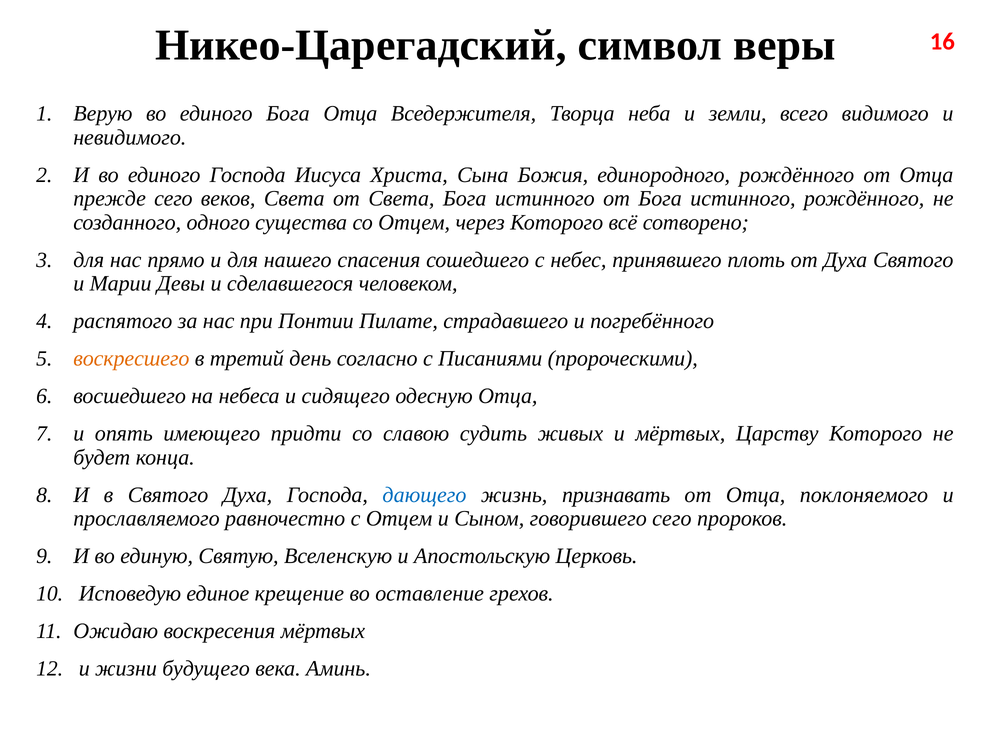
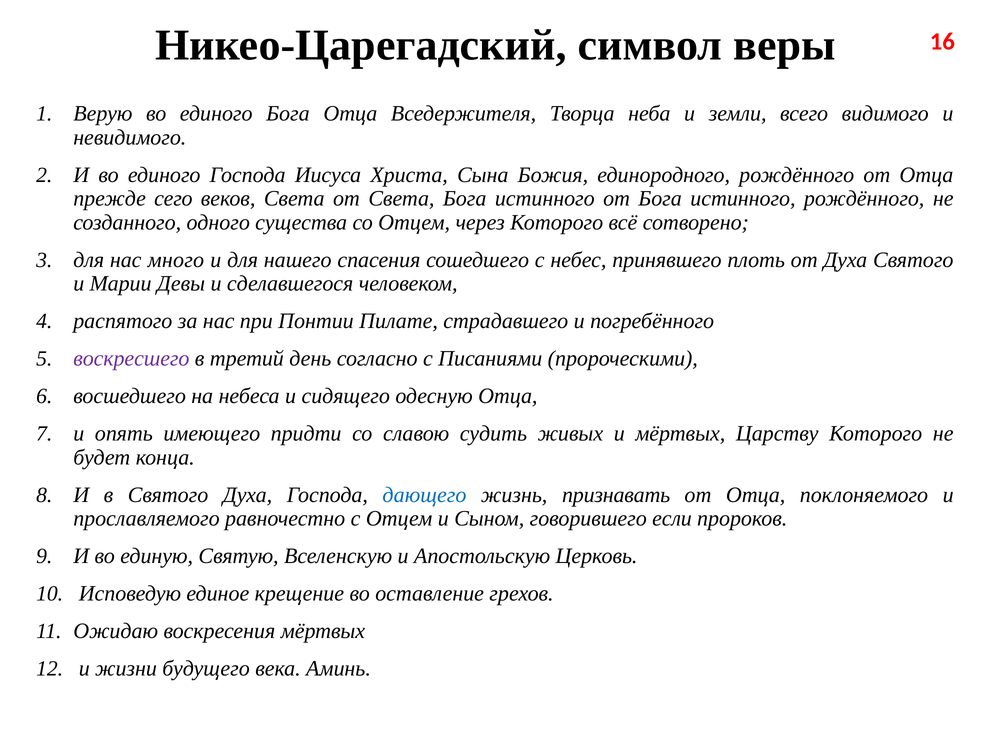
прямо: прямо -> много
воскресшего colour: orange -> purple
говорившего сего: сего -> если
